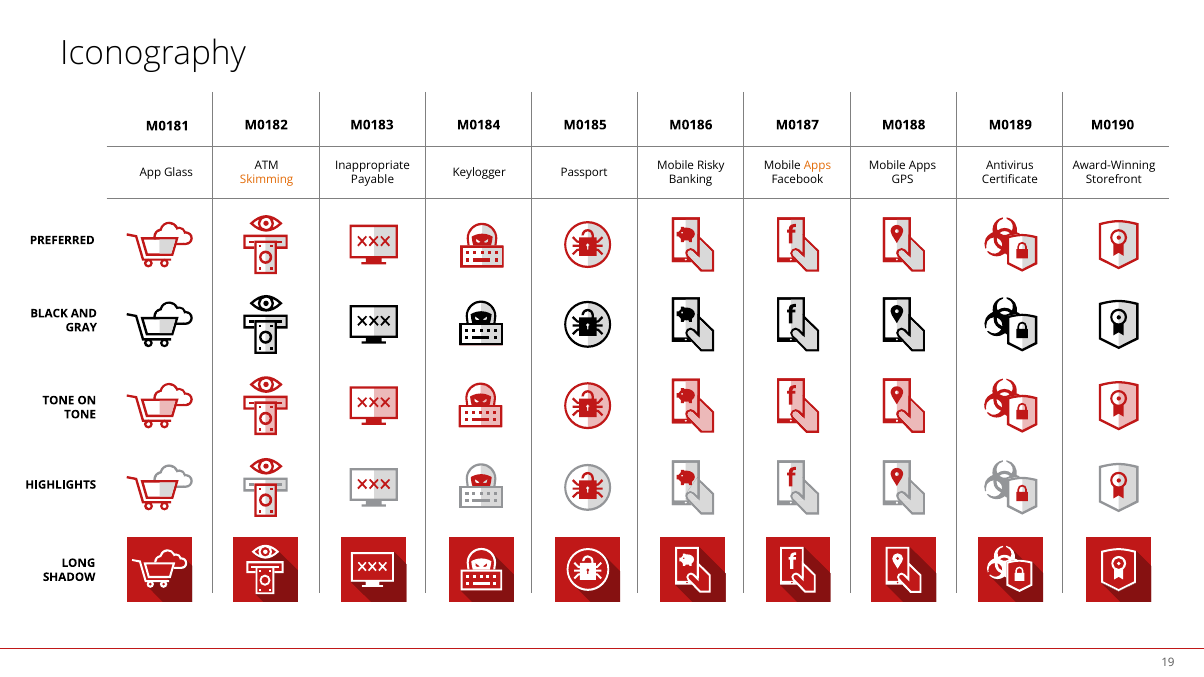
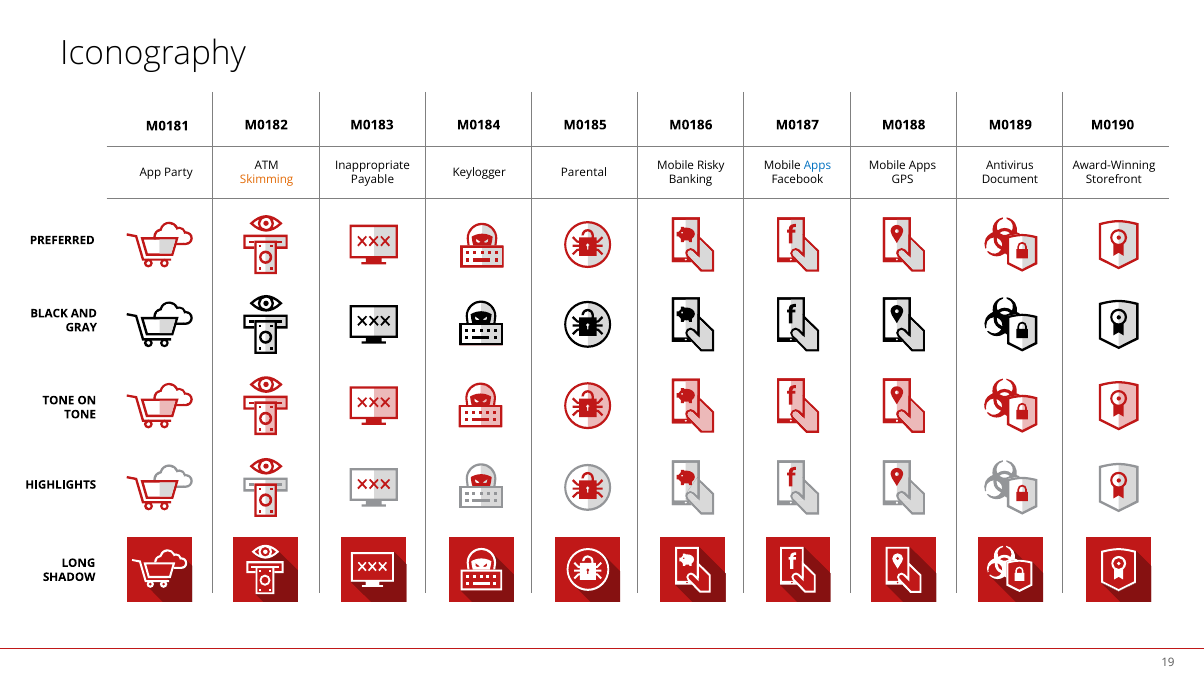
Apps at (817, 166) colour: orange -> blue
Glass: Glass -> Party
Passport: Passport -> Parental
Certificate: Certificate -> Document
